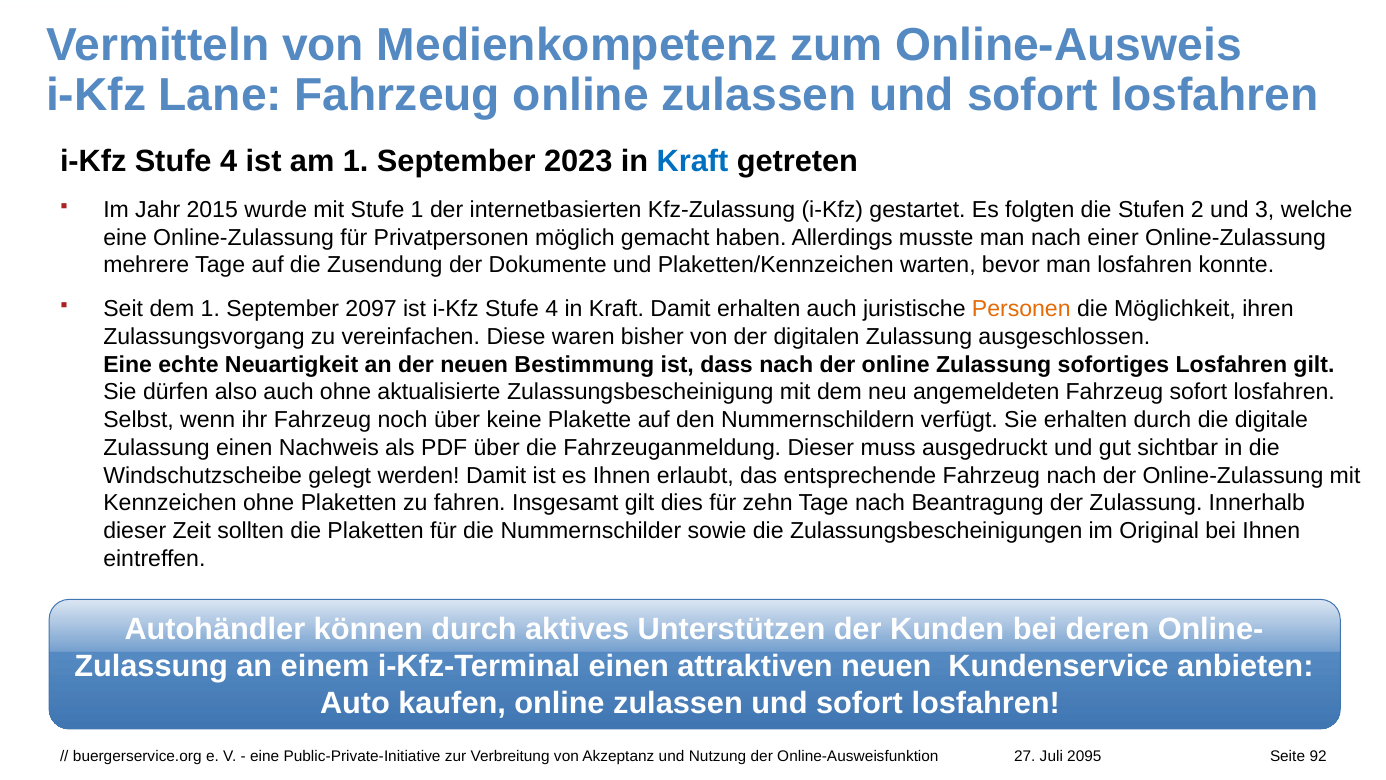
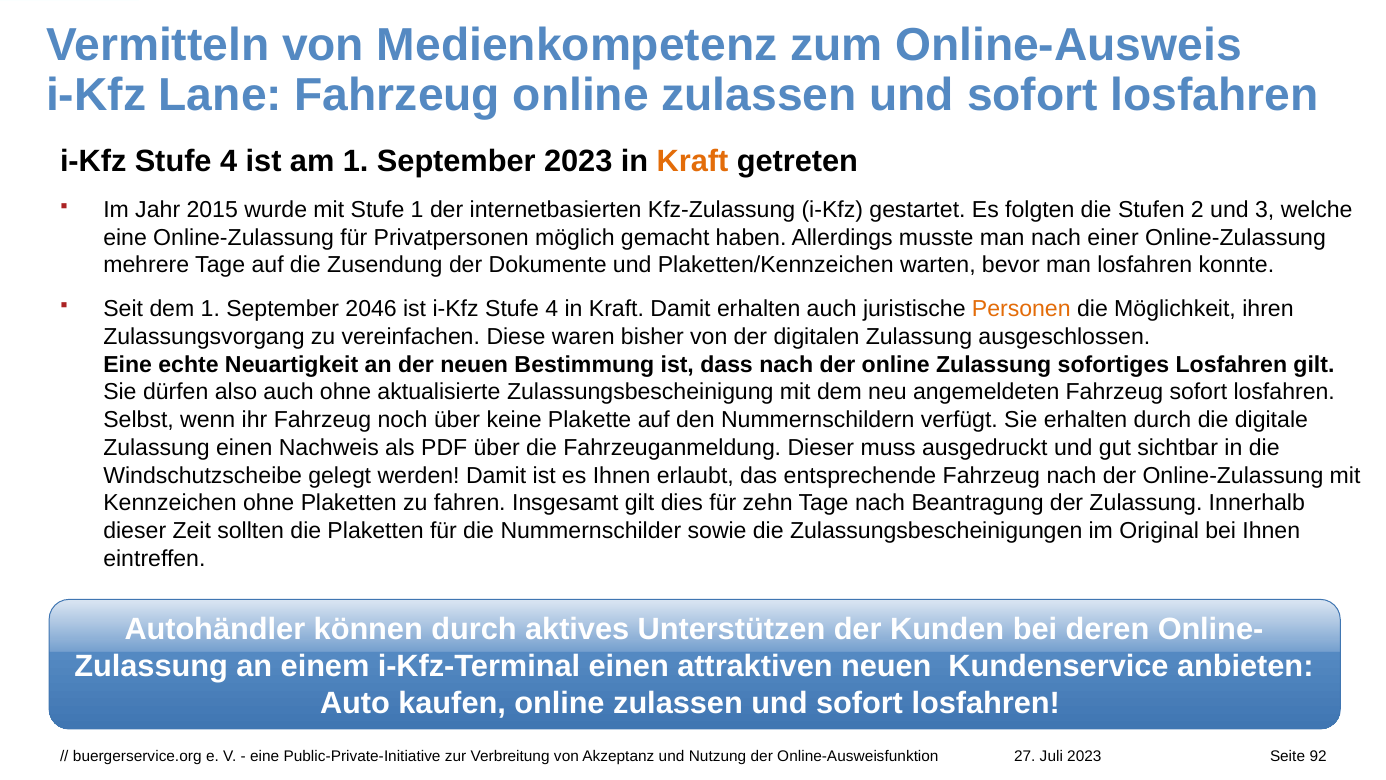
Kraft at (693, 162) colour: blue -> orange
2097: 2097 -> 2046
Juli 2095: 2095 -> 2023
